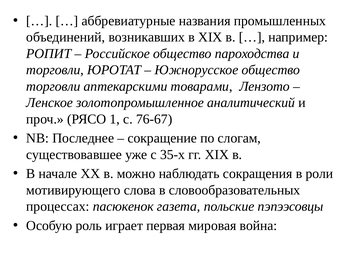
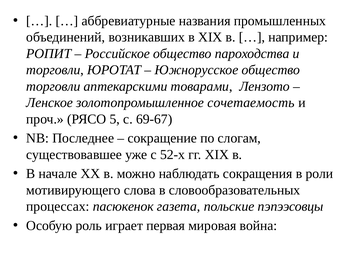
аналитический: аналитический -> сочетаемость
1: 1 -> 5
76-67: 76-67 -> 69-67
35-х: 35-х -> 52-х
